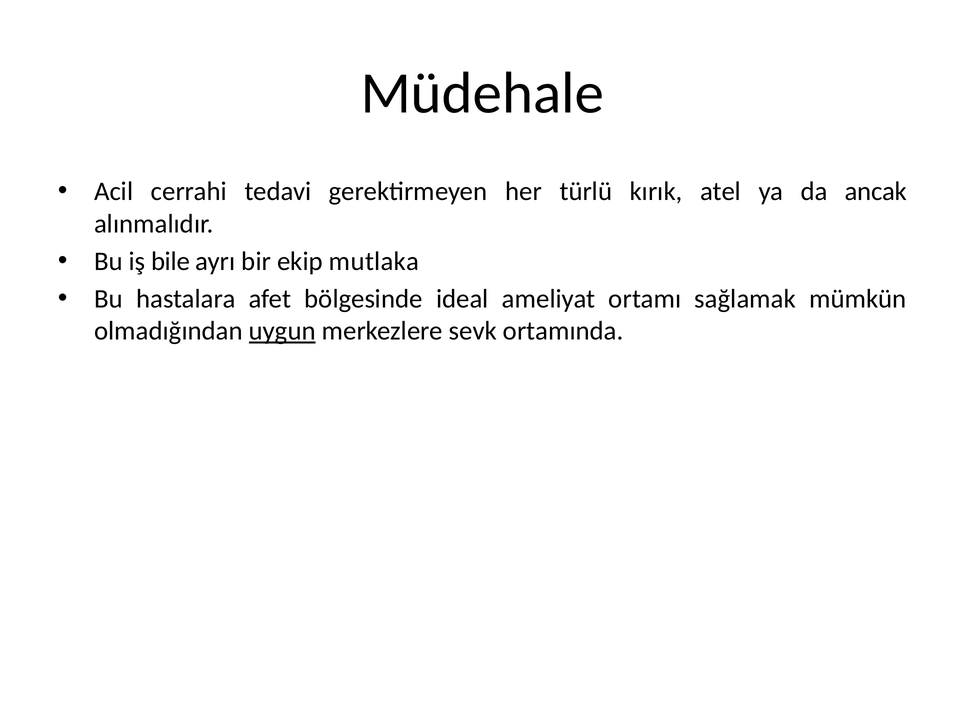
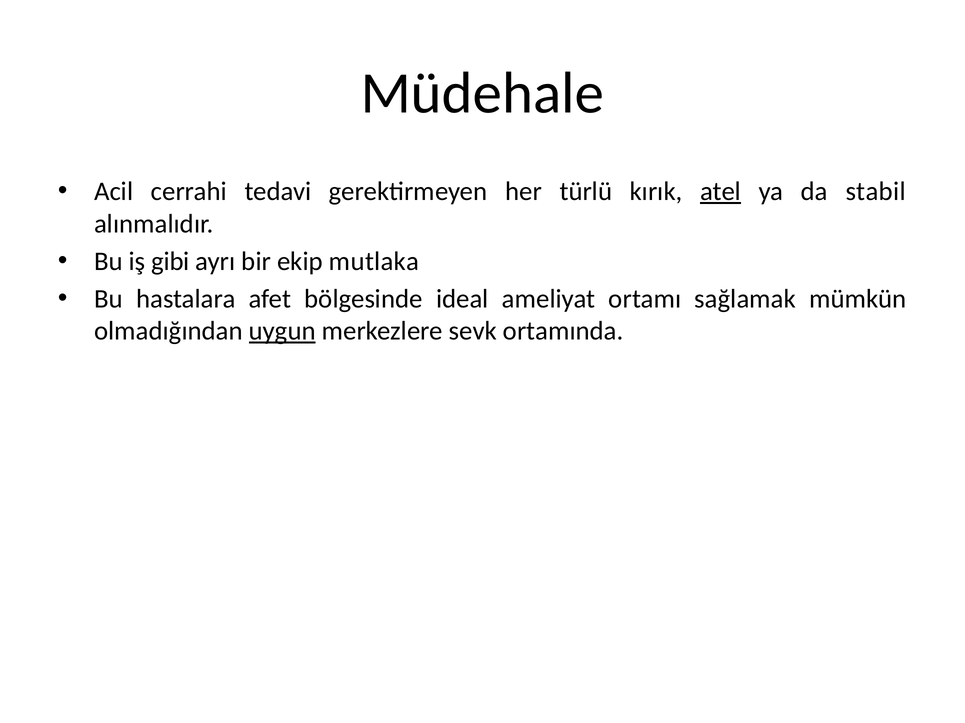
atel underline: none -> present
ancak: ancak -> stabil
bile: bile -> gibi
